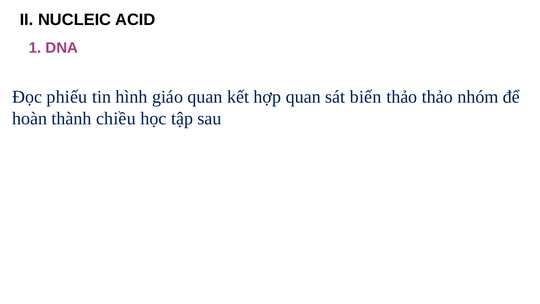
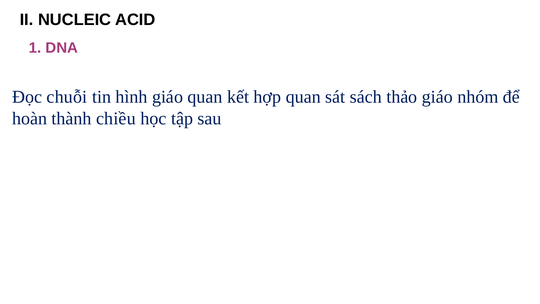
phiếu: phiếu -> chuỗi
biến: biến -> sách
thảo thảo: thảo -> giáo
